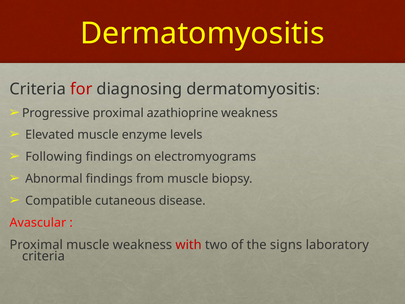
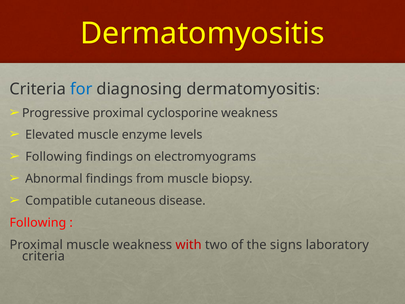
for colour: red -> blue
azathioprine: azathioprine -> cyclosporine
Avascular at (38, 223): Avascular -> Following
